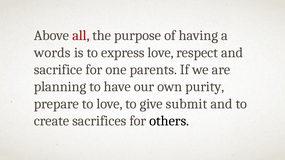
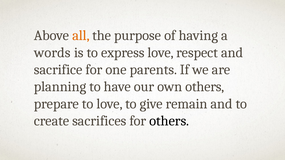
all colour: red -> orange
own purity: purity -> others
submit: submit -> remain
